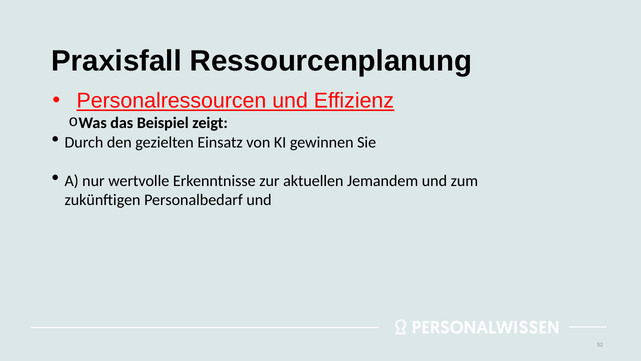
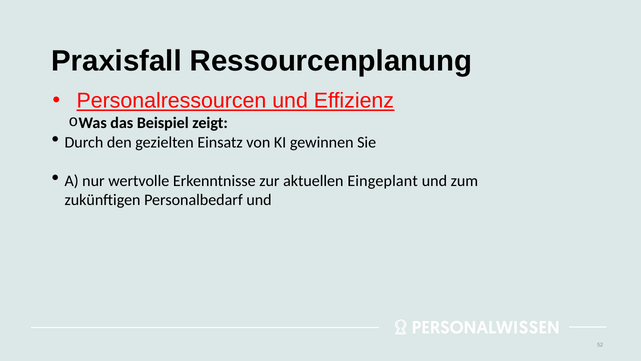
Jemandem: Jemandem -> Eingeplant
